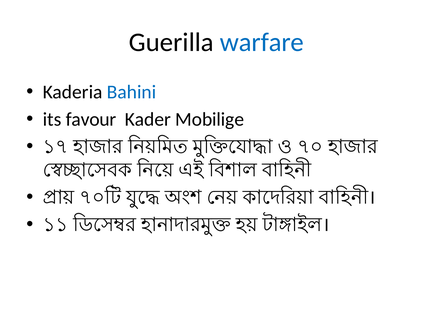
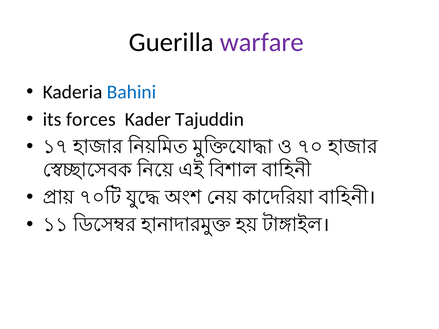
warfare colour: blue -> purple
favour: favour -> forces
Mobilige: Mobilige -> Tajuddin
